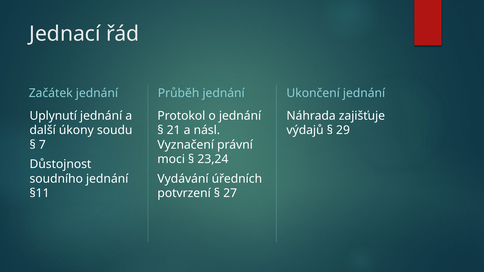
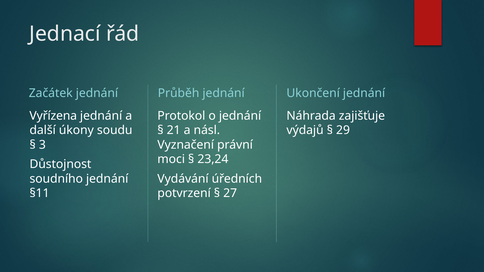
Uplynutí: Uplynutí -> Vyřízena
7: 7 -> 3
